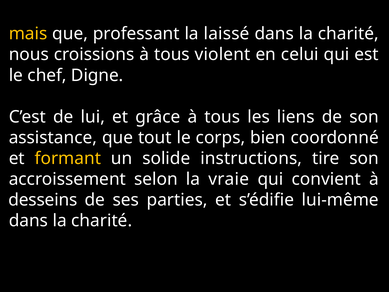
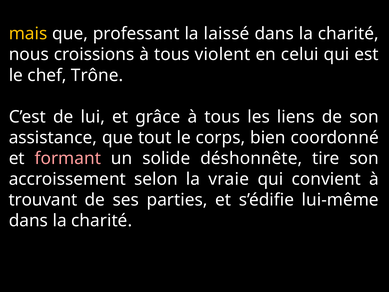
Digne: Digne -> Trône
formant colour: yellow -> pink
instructions: instructions -> déshonnête
desseins: desseins -> trouvant
